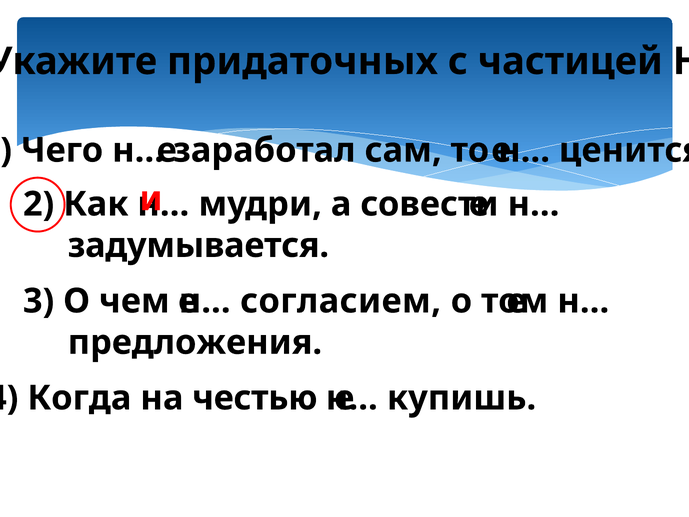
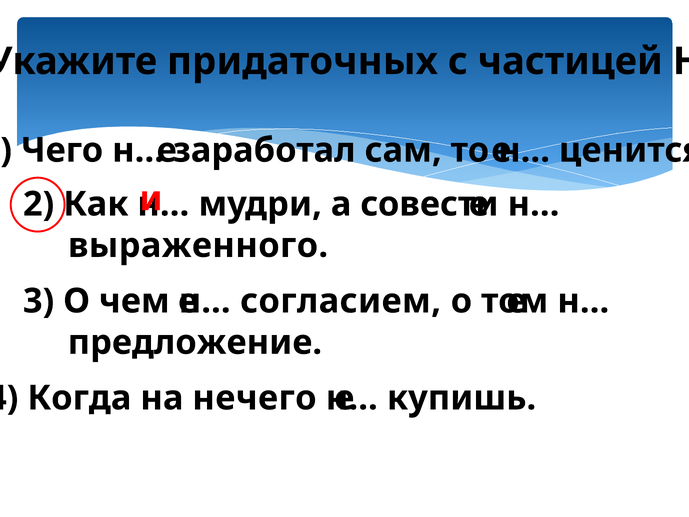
задумывается: задумывается -> выраженного
предложения: предложения -> предложение
честью: честью -> нечего
